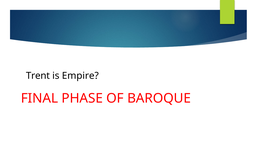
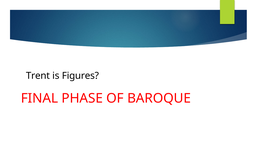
Empire: Empire -> Figures
